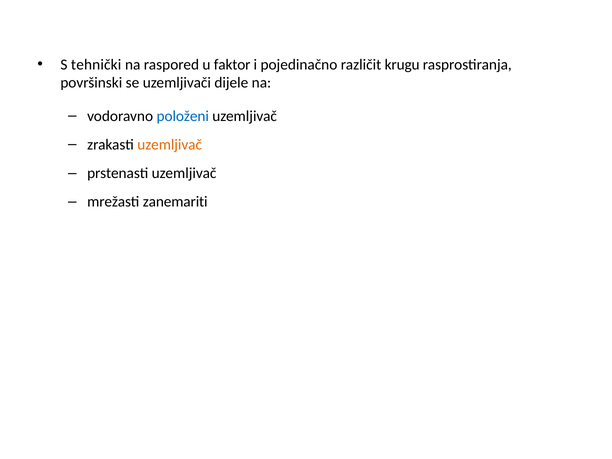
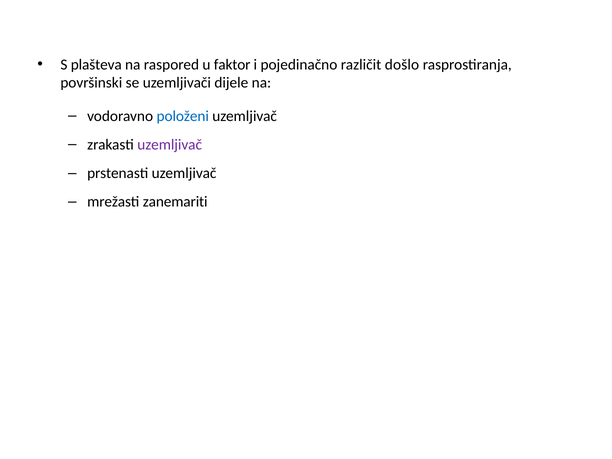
tehnički: tehnički -> plašteva
krugu: krugu -> došlo
uzemljivač at (170, 145) colour: orange -> purple
